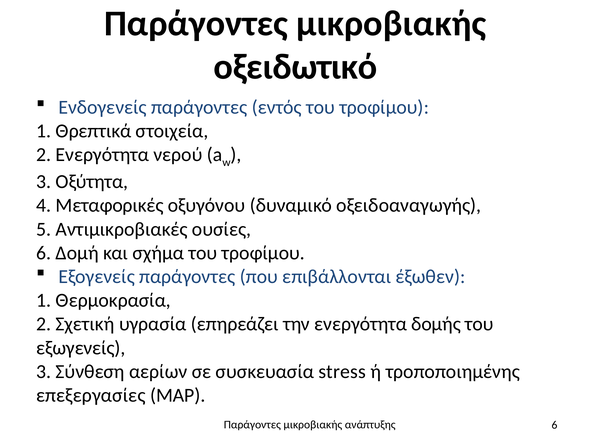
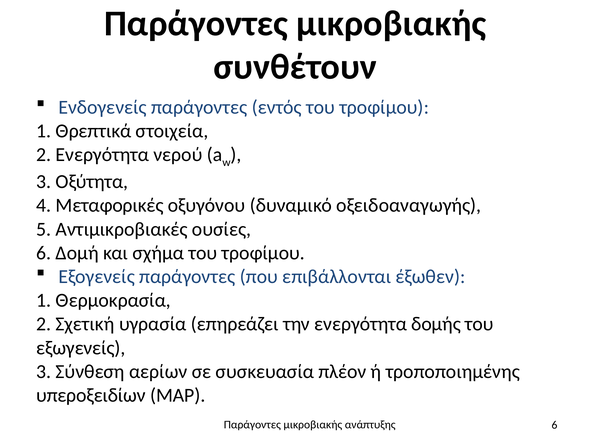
οξειδωτικό: οξειδωτικό -> συνθέτουν
stress: stress -> πλέον
επεξεργασίες: επεξεργασίες -> υπεροξειδίων
